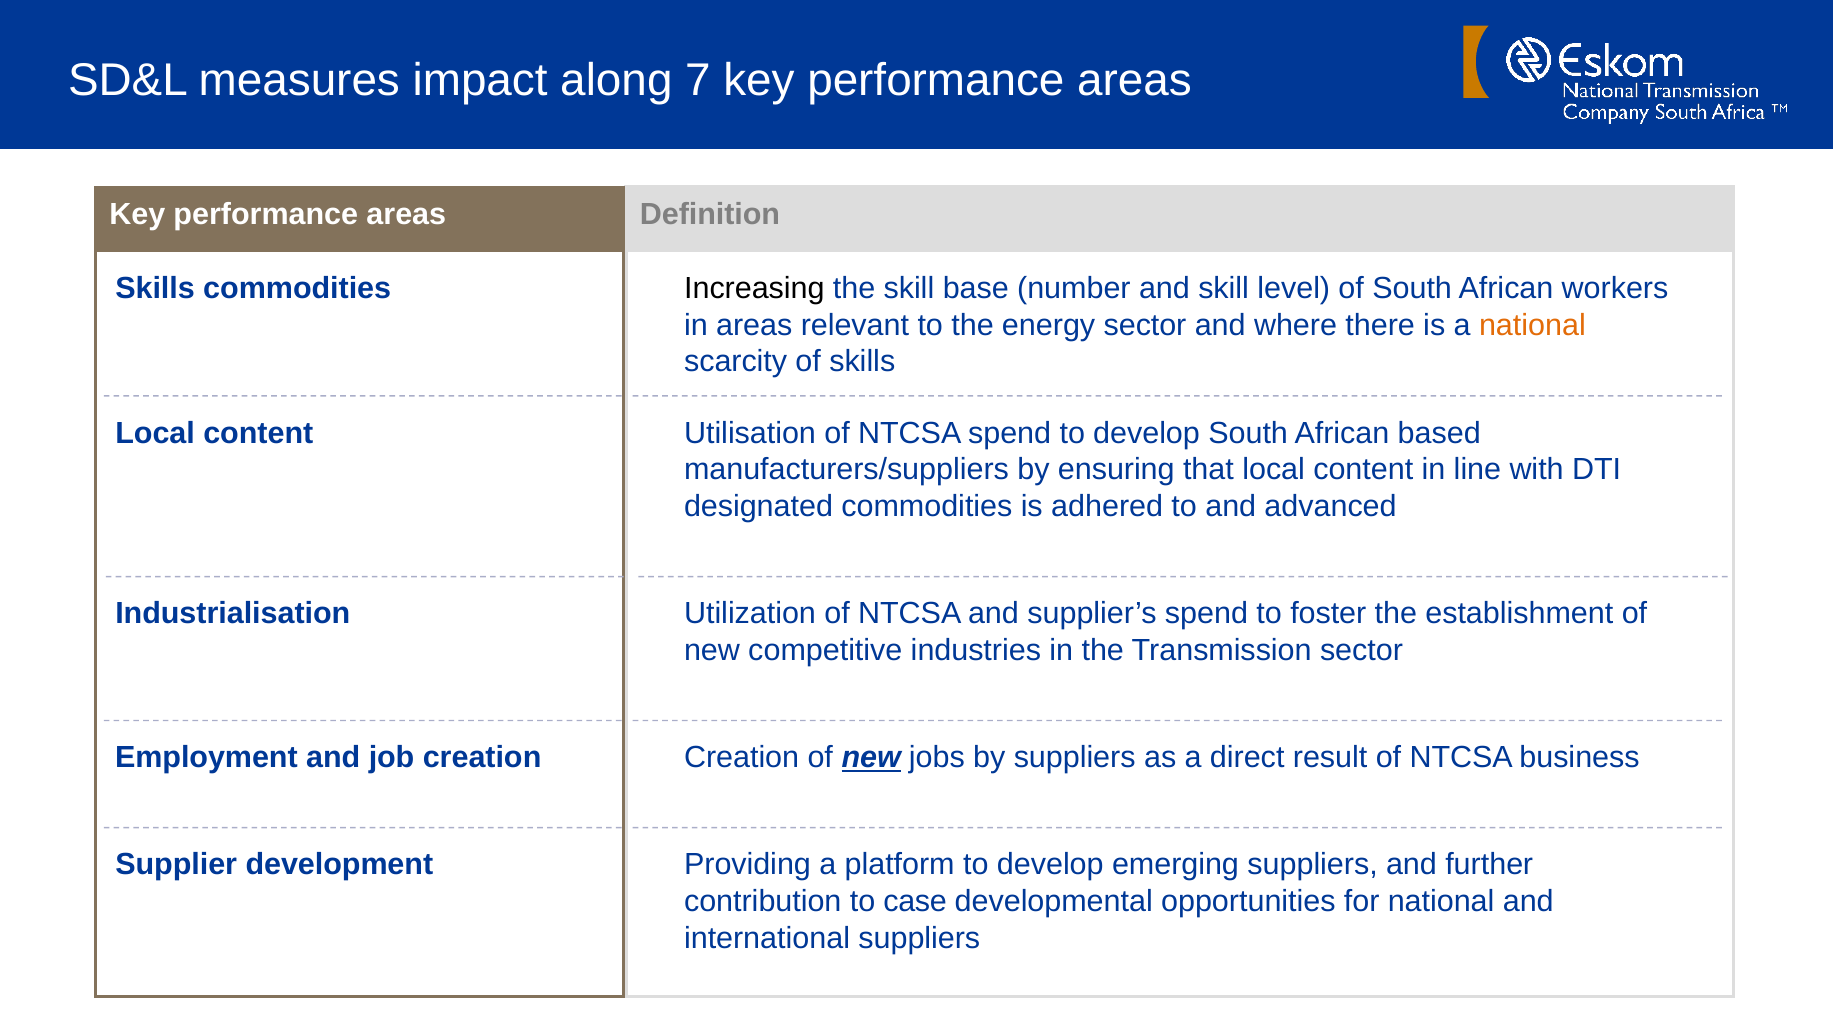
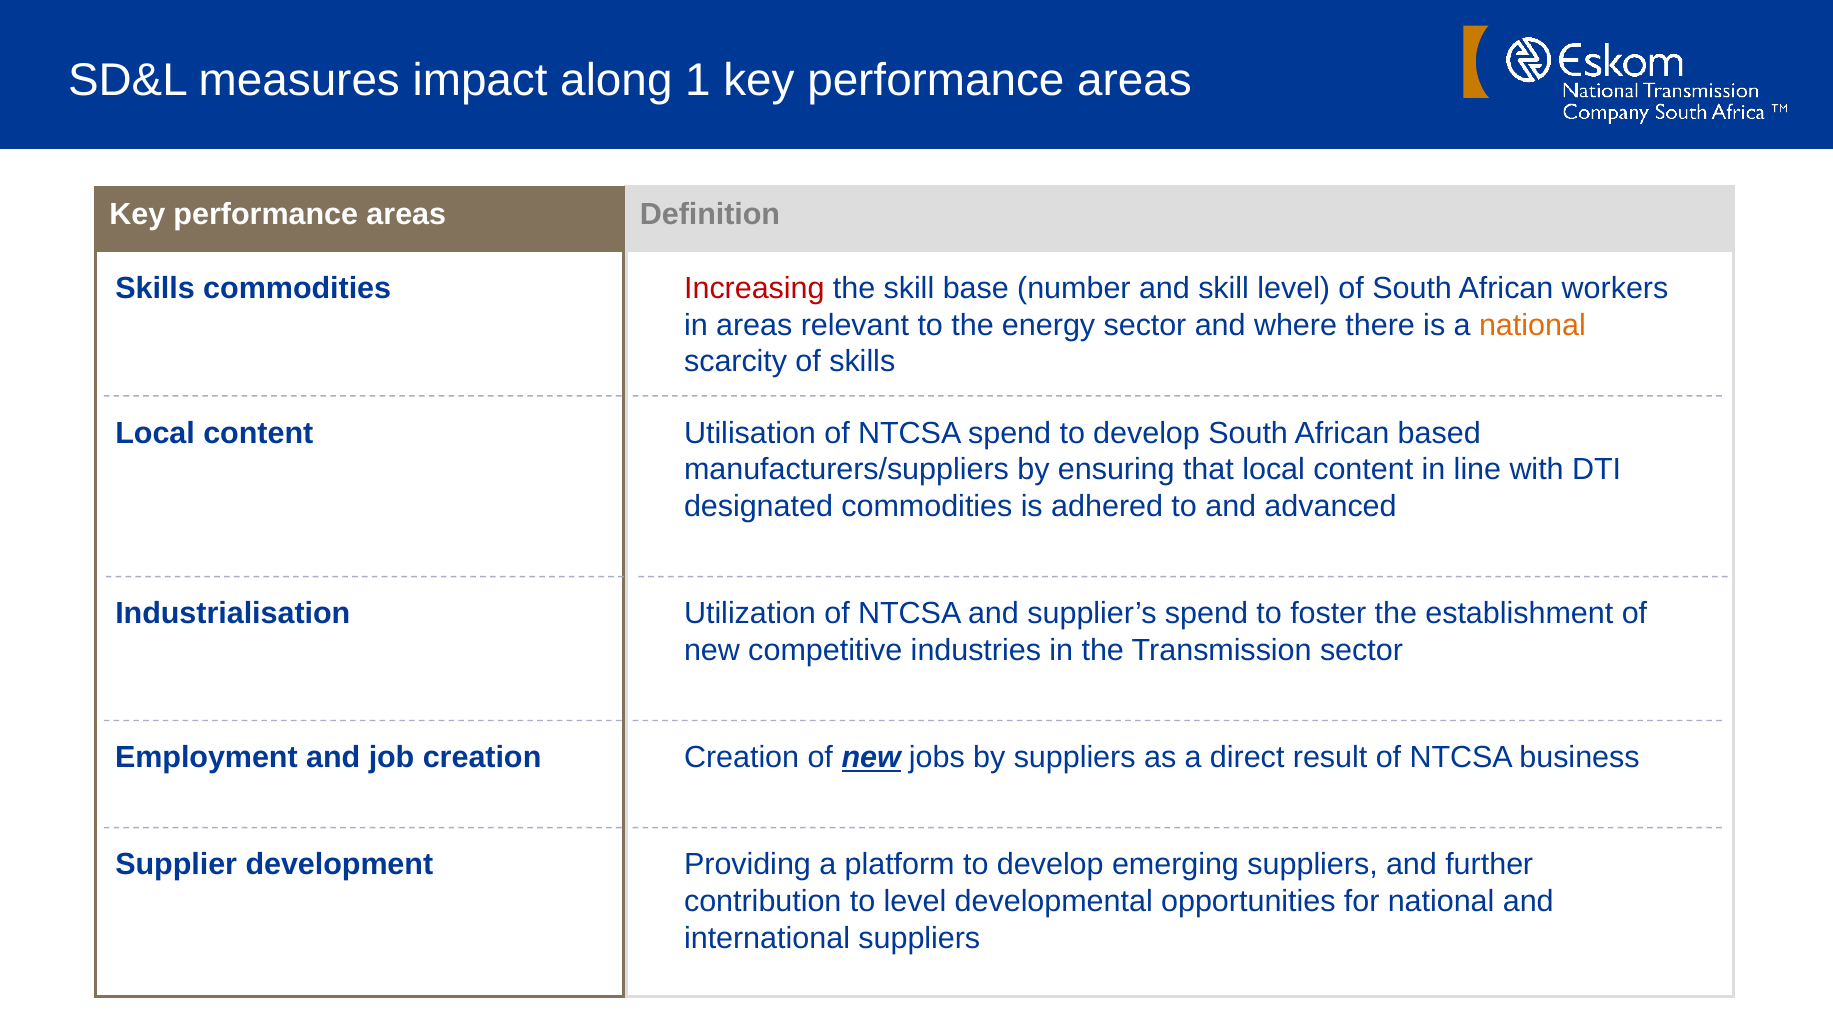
7: 7 -> 1
Increasing colour: black -> red
to case: case -> level
